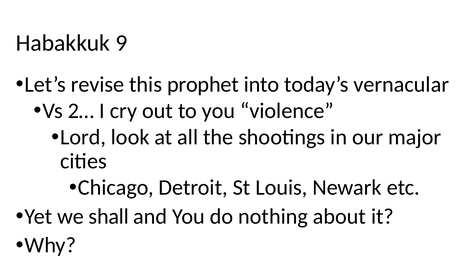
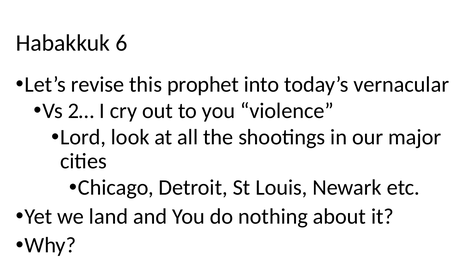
9: 9 -> 6
shall: shall -> land
